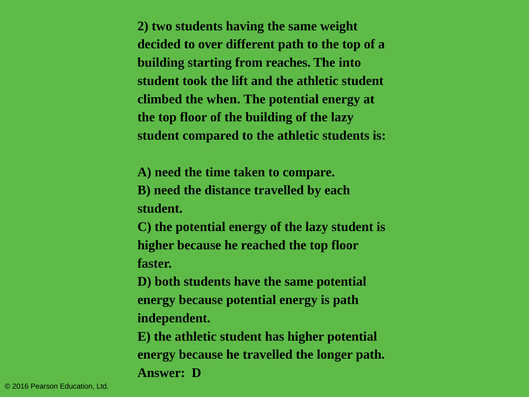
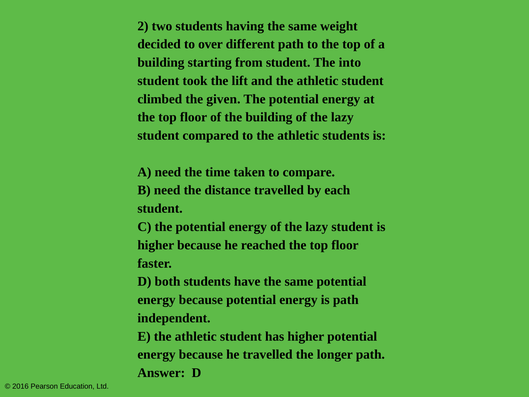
from reaches: reaches -> student
when: when -> given
